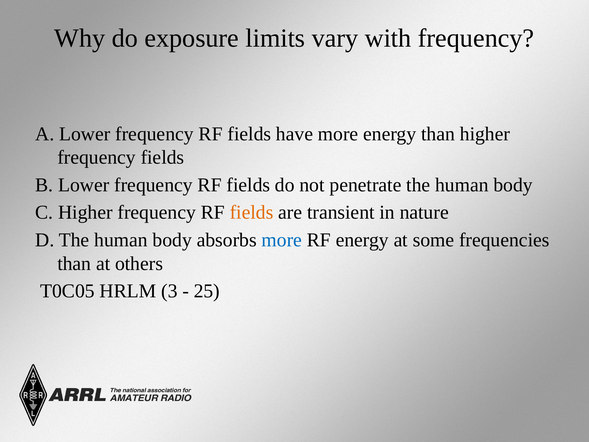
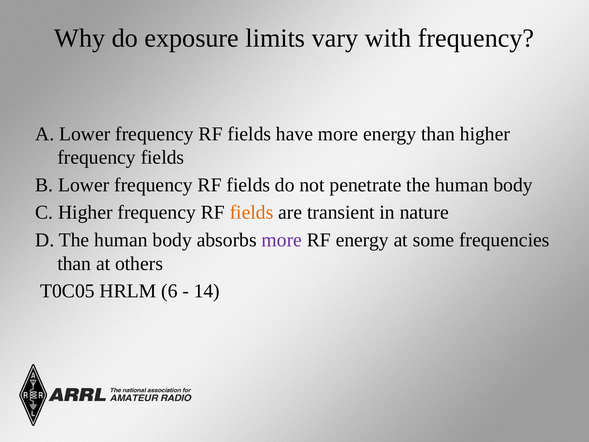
more at (282, 240) colour: blue -> purple
3: 3 -> 6
25: 25 -> 14
